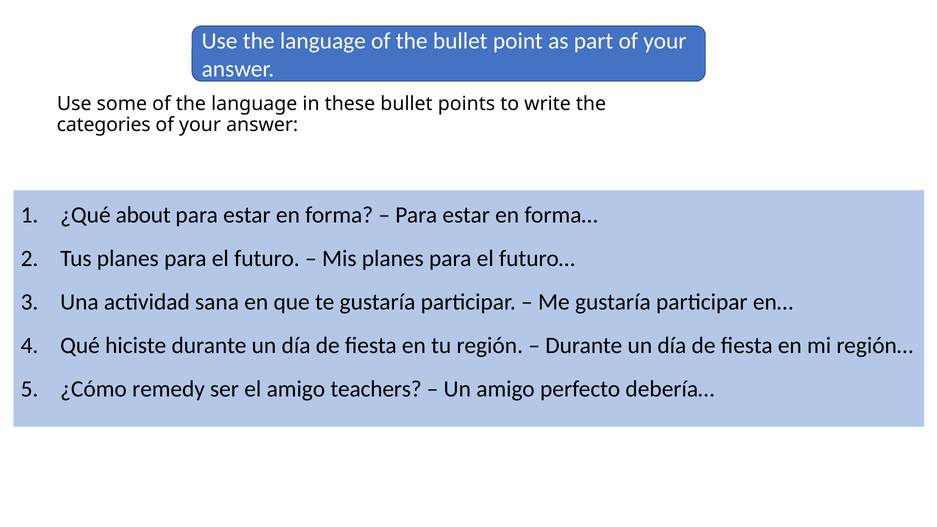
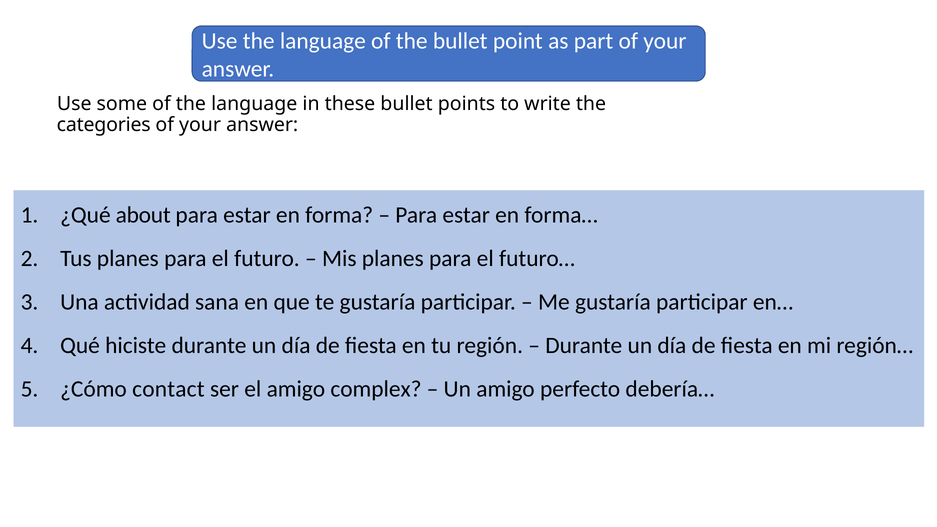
remedy: remedy -> contact
teachers: teachers -> complex
